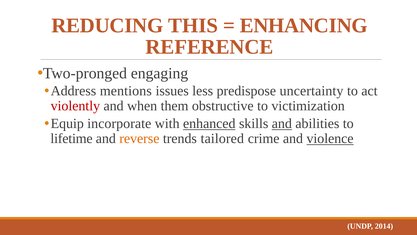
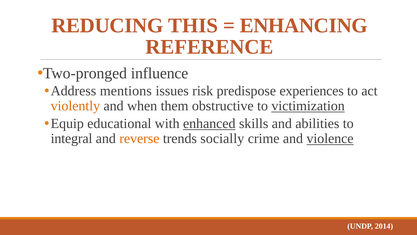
engaging: engaging -> influence
less: less -> risk
uncertainty: uncertainty -> experiences
violently colour: red -> orange
victimization underline: none -> present
incorporate: incorporate -> educational
and at (282, 123) underline: present -> none
lifetime: lifetime -> integral
tailored: tailored -> socially
